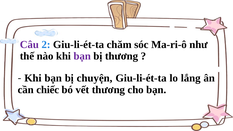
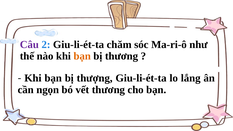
bạn at (82, 56) colour: purple -> orange
chuyện: chuyện -> thượng
chiếc: chiếc -> ngọn
